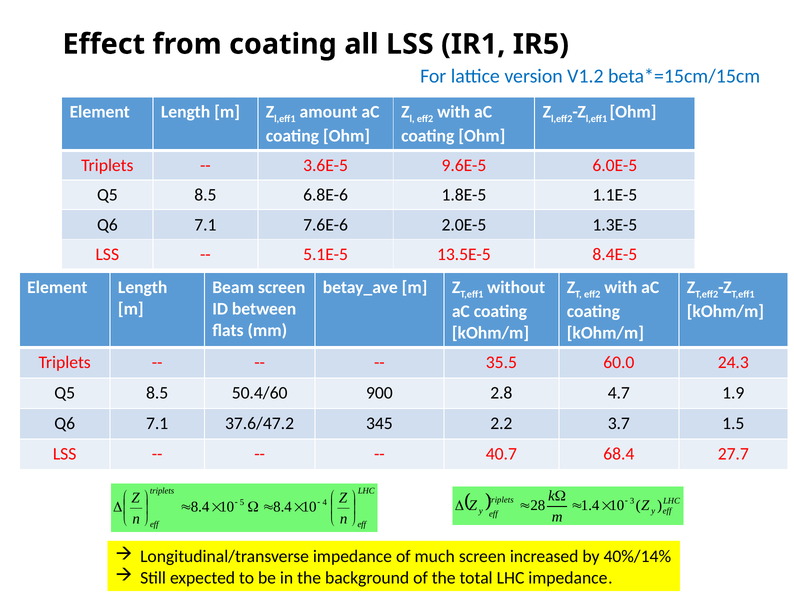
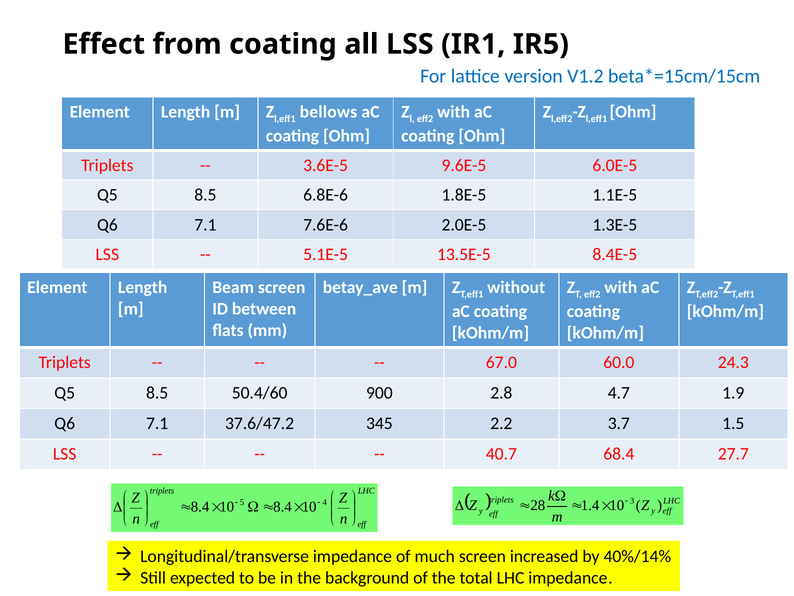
amount: amount -> bellows
35.5: 35.5 -> 67.0
